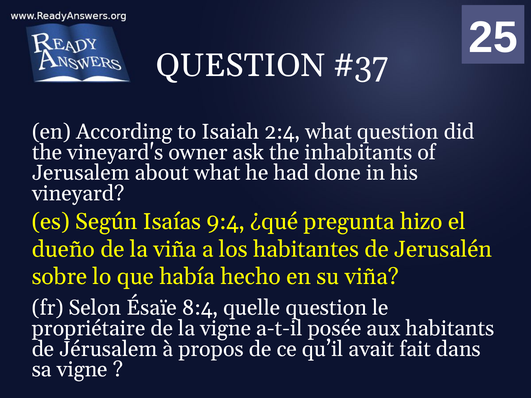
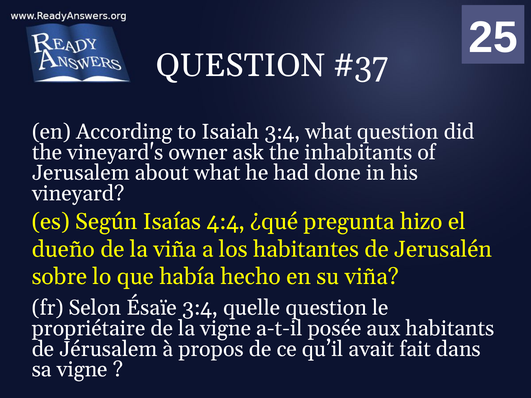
Isaiah 2:4: 2:4 -> 3:4
9:4: 9:4 -> 4:4
Ésaïe 8:4: 8:4 -> 3:4
